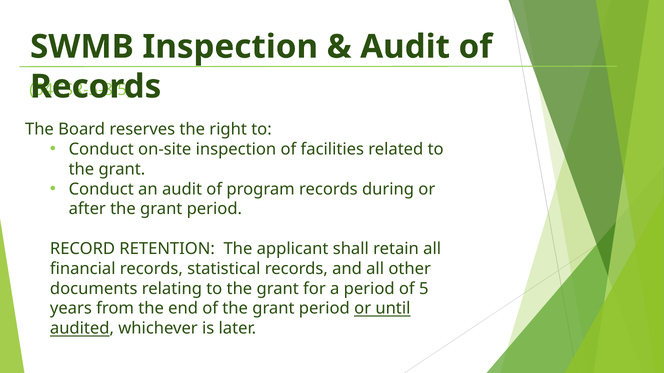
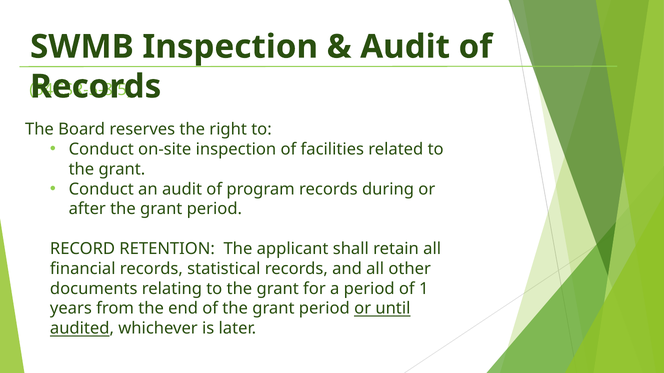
5: 5 -> 1
